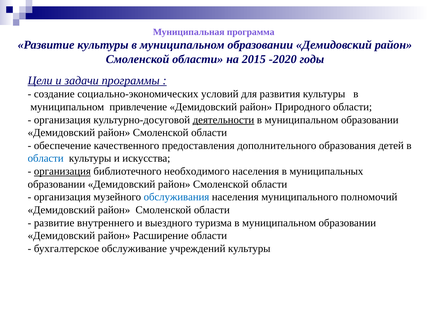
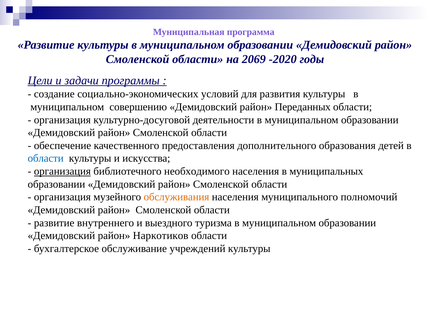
2015: 2015 -> 2069
привлечение: привлечение -> совершению
Природного: Природного -> Переданных
деятельности underline: present -> none
обслуживания colour: blue -> orange
Расширение: Расширение -> Наркотиков
